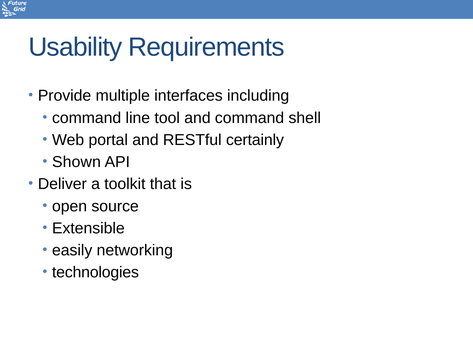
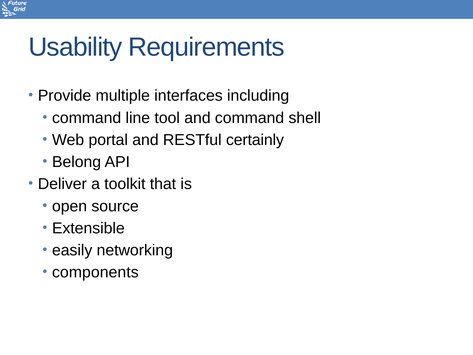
Shown: Shown -> Belong
technologies: technologies -> components
